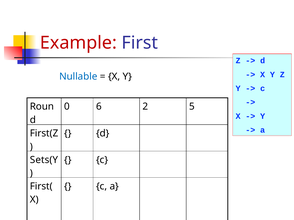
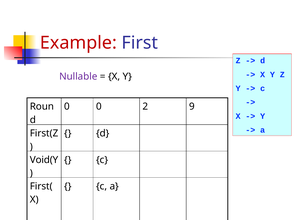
Nullable colour: blue -> purple
0 6: 6 -> 0
5: 5 -> 9
Sets(Y: Sets(Y -> Void(Y
